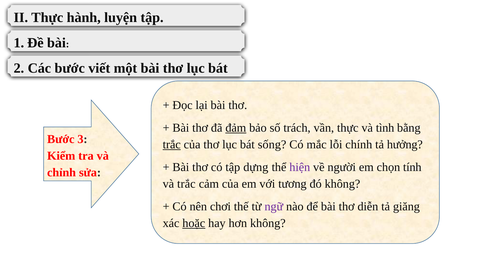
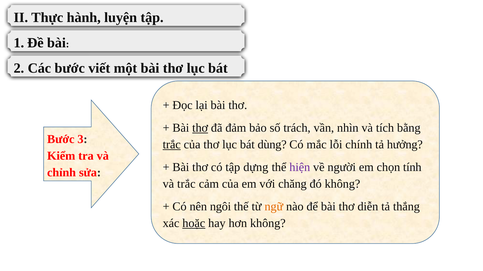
thơ at (200, 128) underline: none -> present
đảm underline: present -> none
vần thực: thực -> nhìn
tình: tình -> tích
sống: sống -> dùng
tương: tương -> chăng
chơi: chơi -> ngôi
ngữ colour: purple -> orange
giăng: giăng -> thắng
